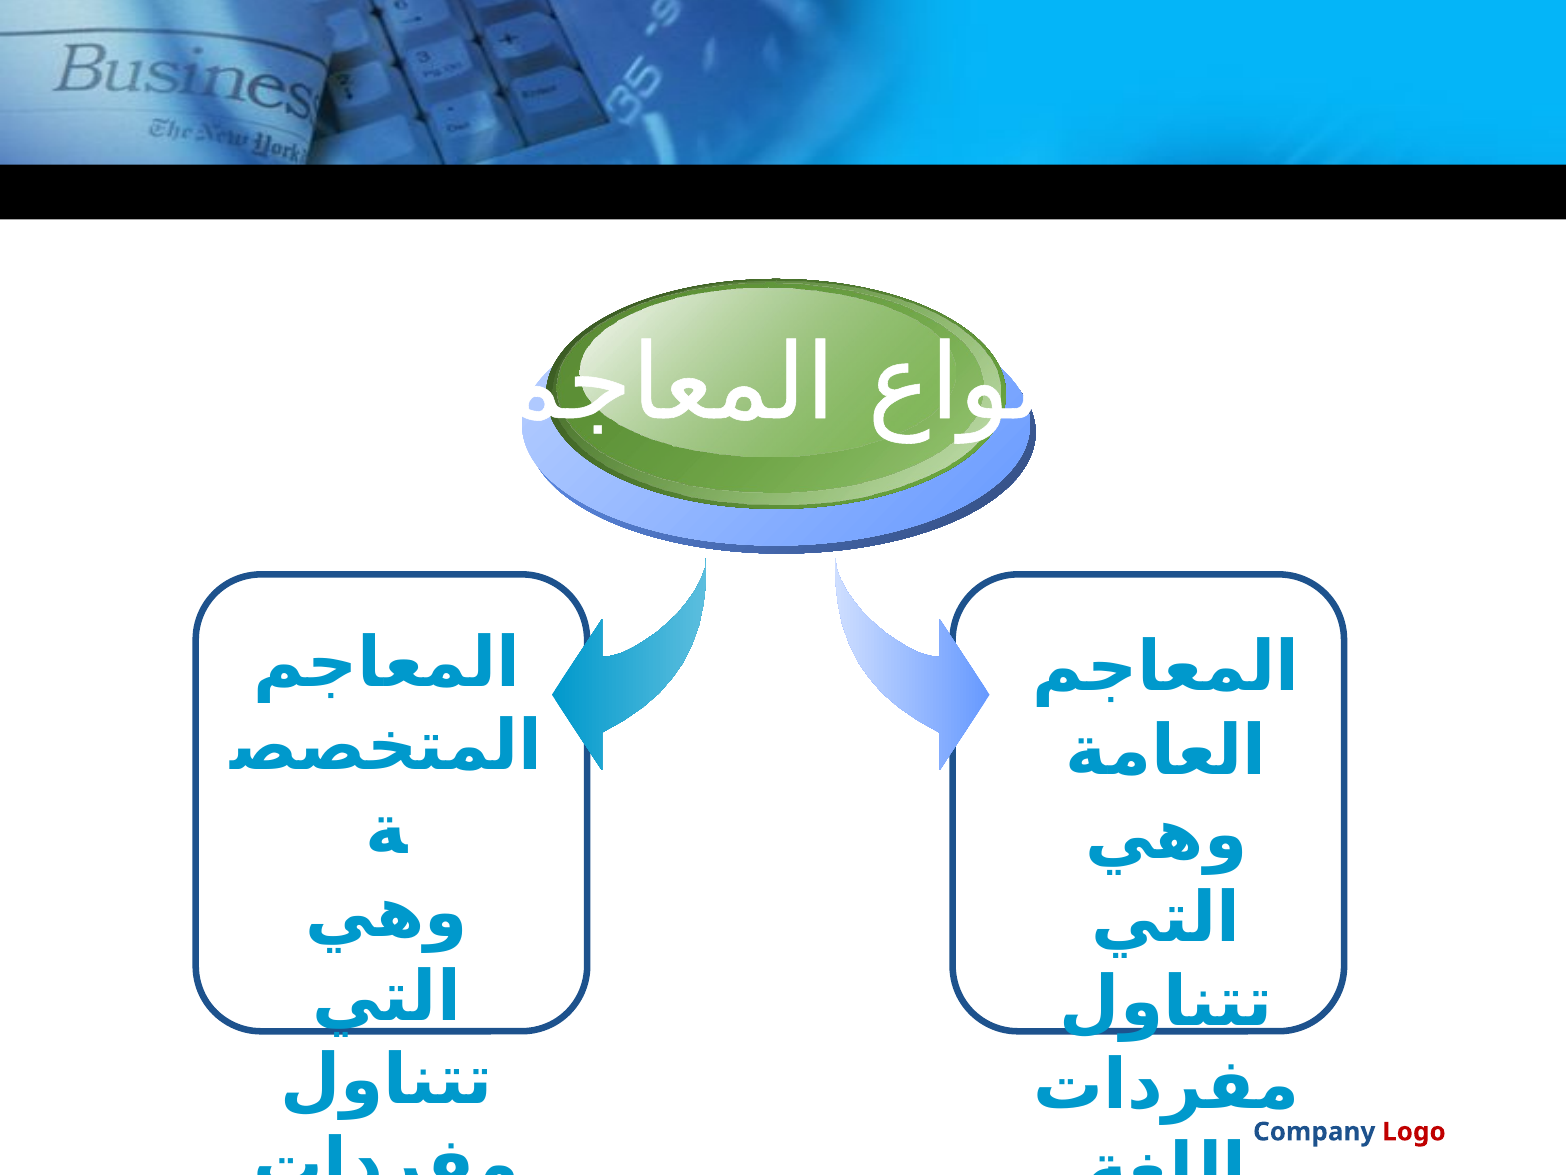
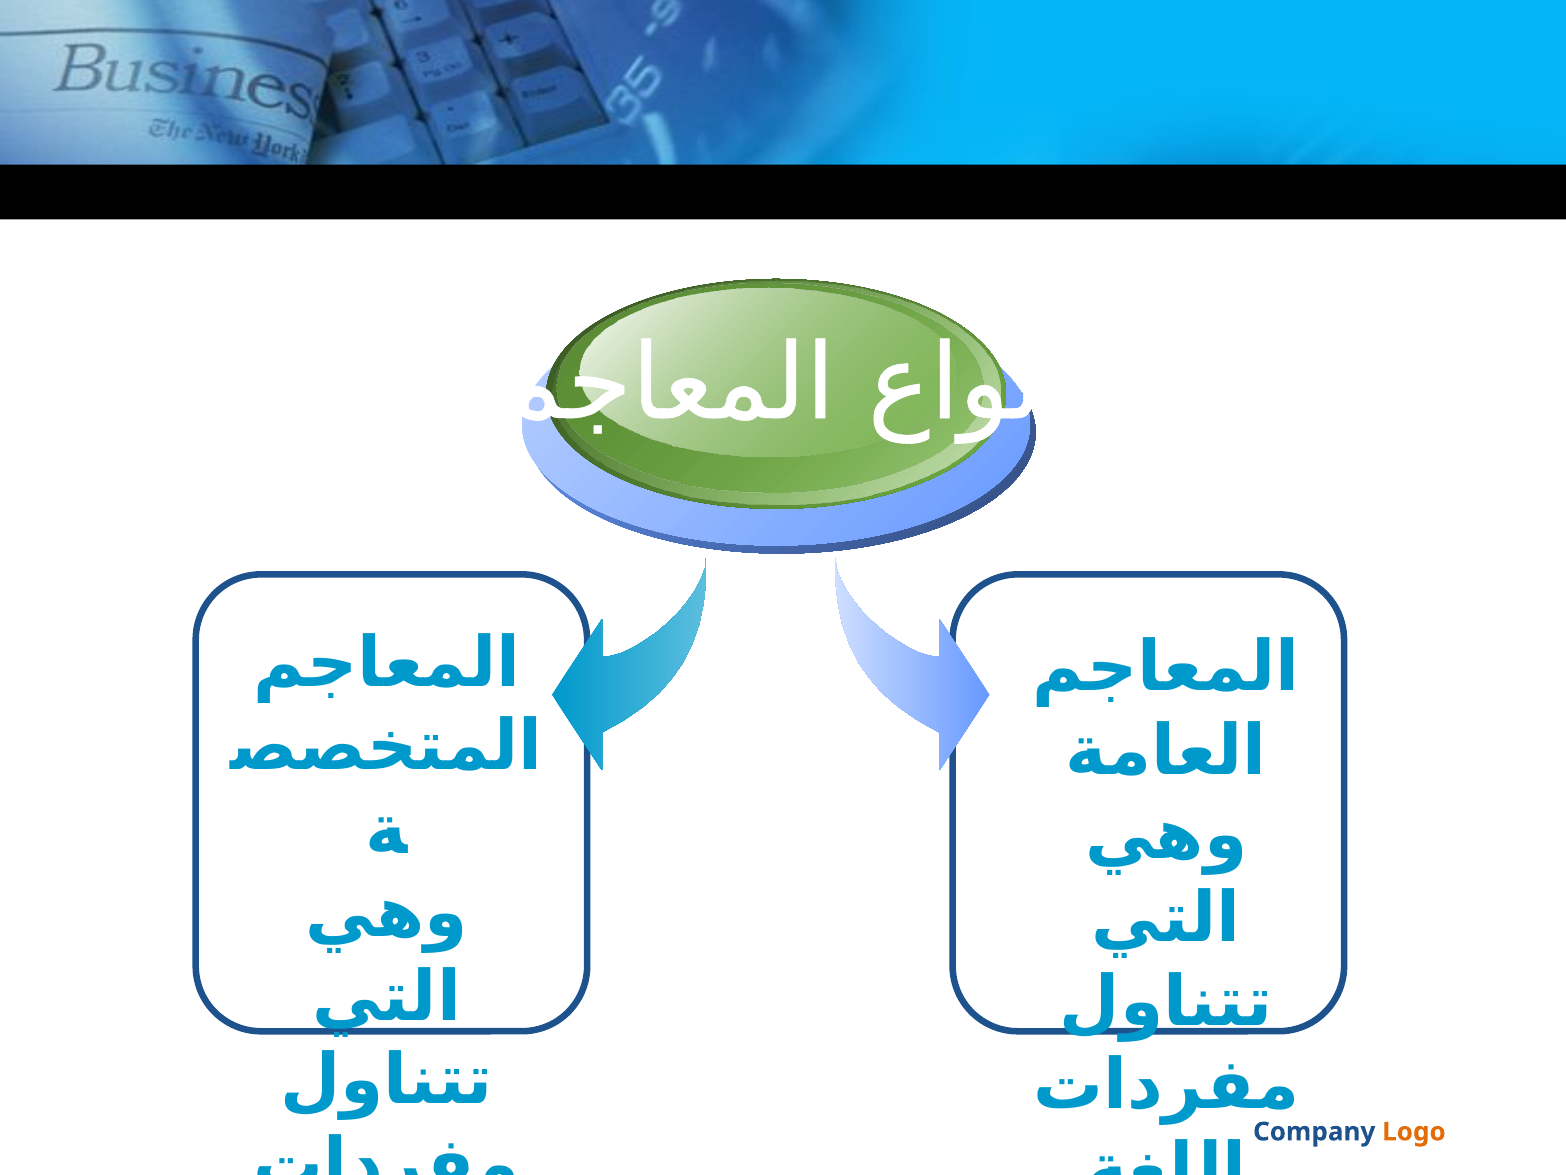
Logo colour: red -> orange
